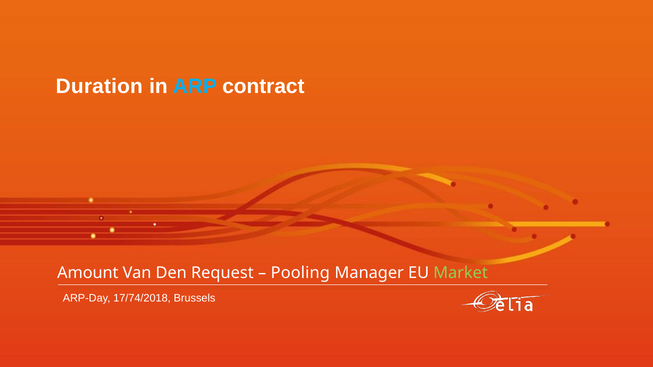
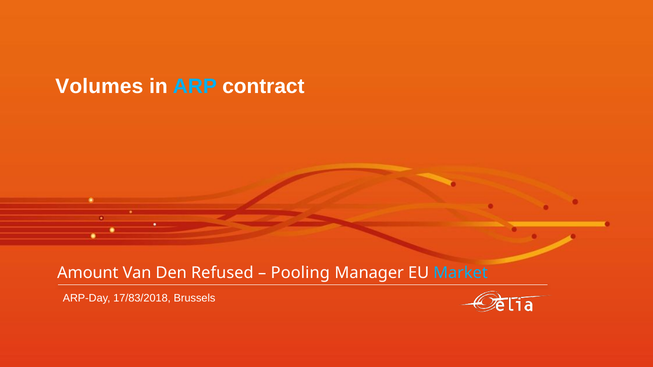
Duration: Duration -> Volumes
Request: Request -> Refused
Market colour: light green -> light blue
17/74/2018: 17/74/2018 -> 17/83/2018
